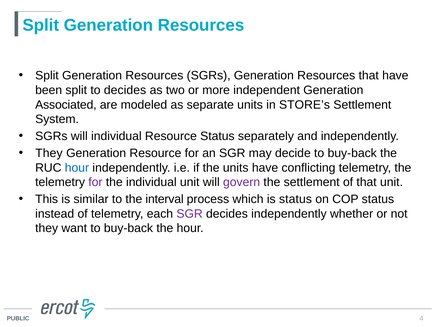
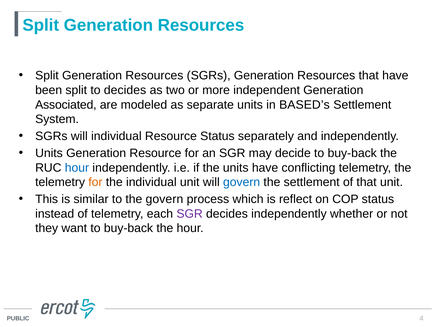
STORE’s: STORE’s -> BASED’s
They at (49, 153): They -> Units
for at (95, 182) colour: purple -> orange
govern at (242, 182) colour: purple -> blue
the interval: interval -> govern
is status: status -> reflect
